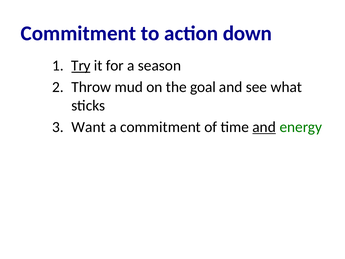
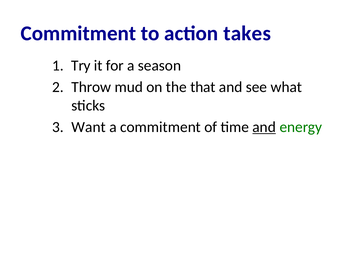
down: down -> takes
Try underline: present -> none
goal: goal -> that
